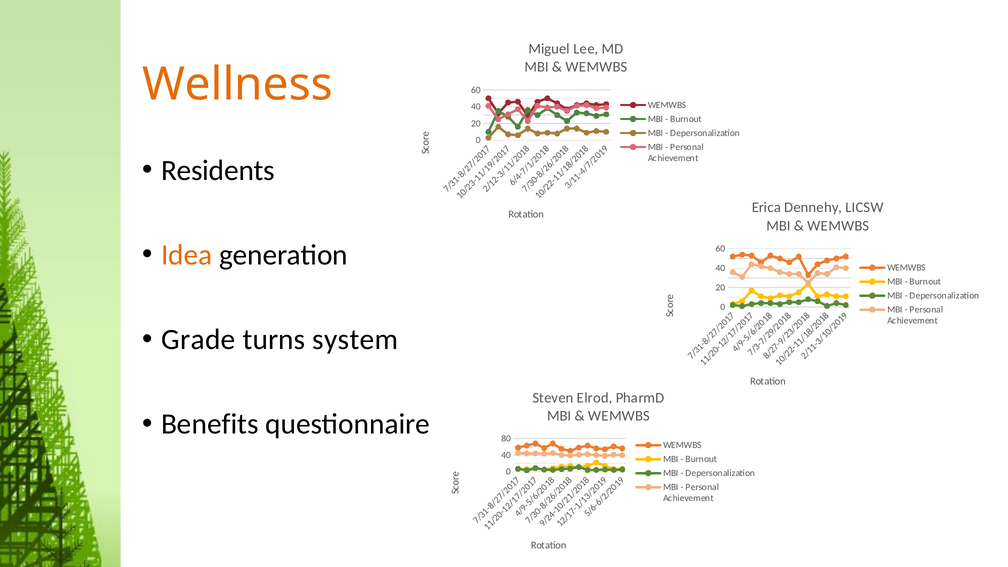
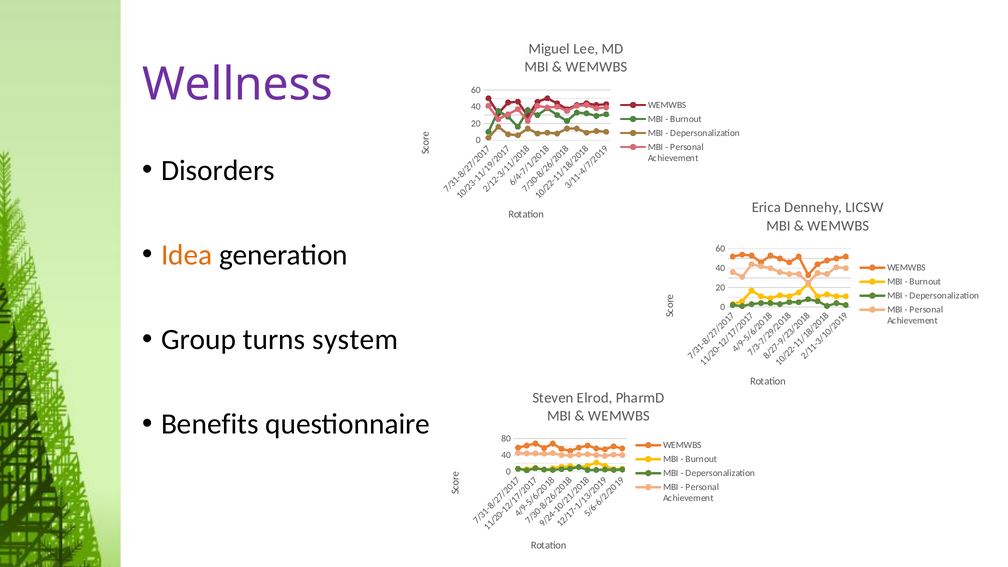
Wellness colour: orange -> purple
Residents: Residents -> Disorders
Grade: Grade -> Group
